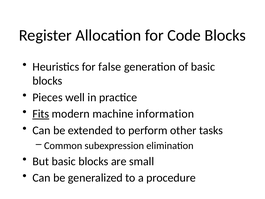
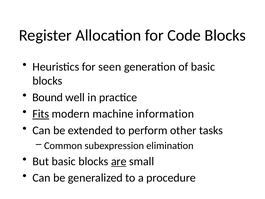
false: false -> seen
Pieces: Pieces -> Bound
are underline: none -> present
